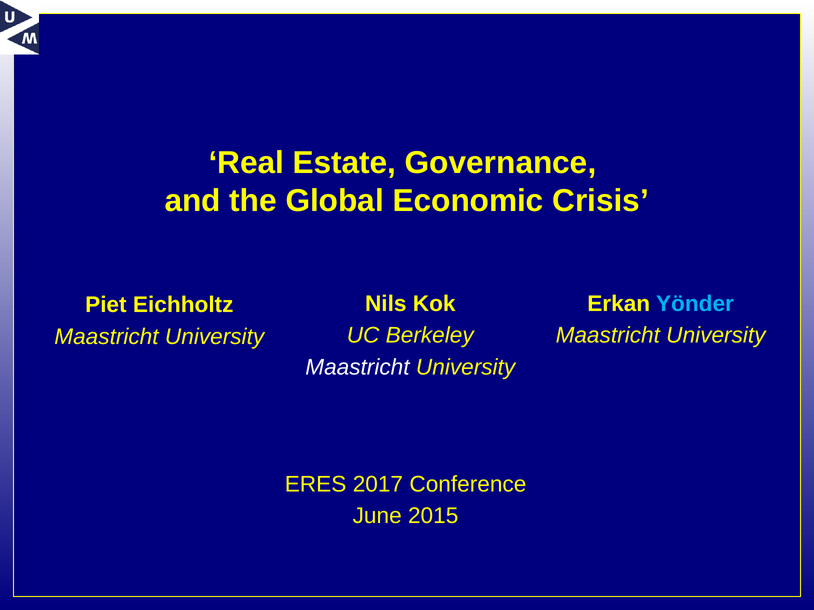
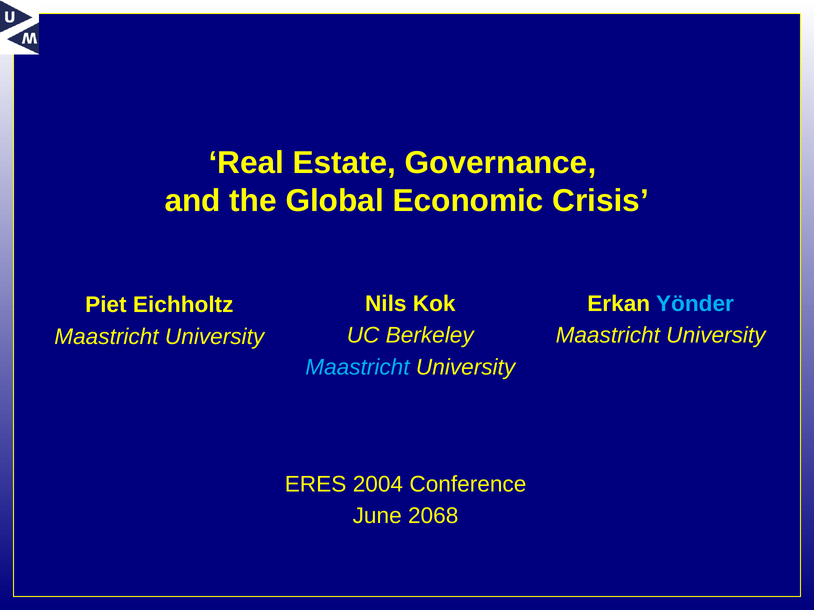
Maastricht at (357, 367) colour: white -> light blue
2017: 2017 -> 2004
2015: 2015 -> 2068
